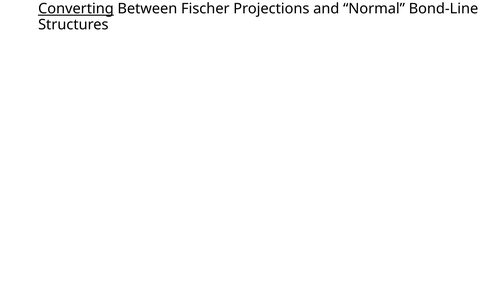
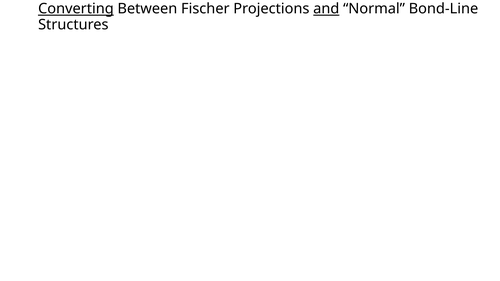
and underline: none -> present
